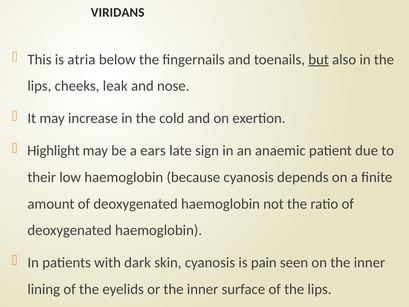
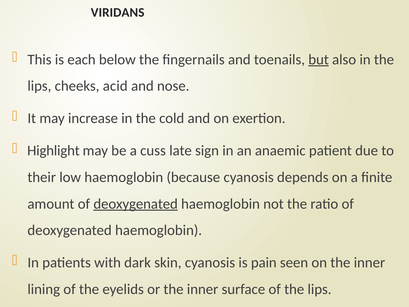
atria: atria -> each
leak: leak -> acid
ears: ears -> cuss
deoxygenated at (136, 204) underline: none -> present
